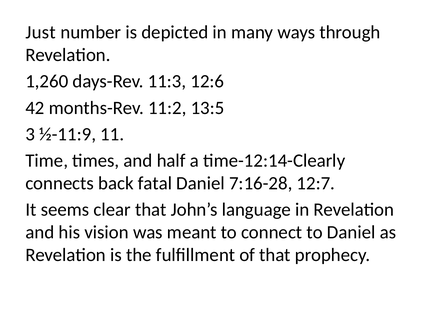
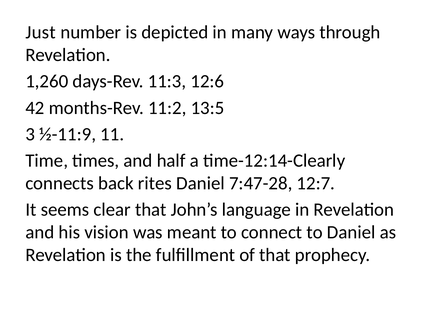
fatal: fatal -> rites
7:16-28: 7:16-28 -> 7:47-28
